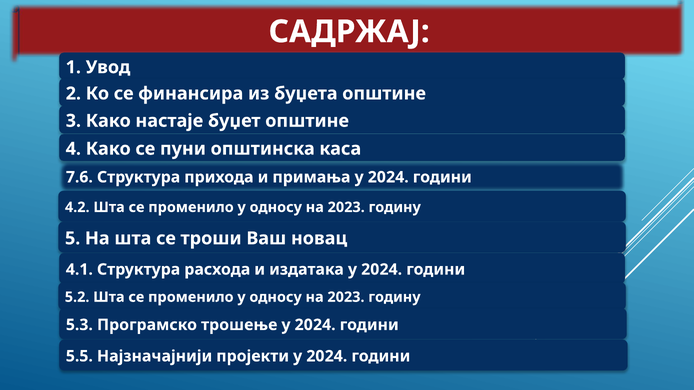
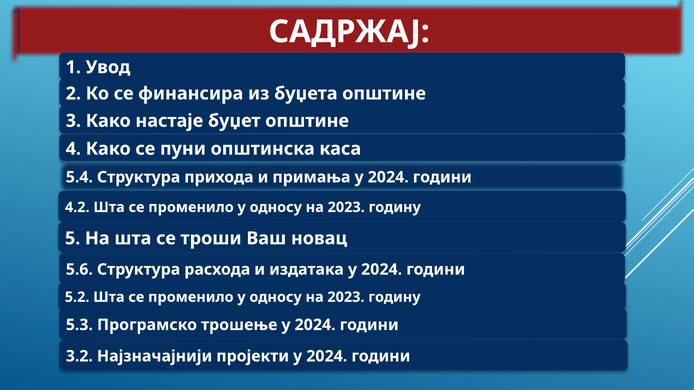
7.6: 7.6 -> 5.4
4.1: 4.1 -> 5.6
5.5: 5.5 -> 3.2
